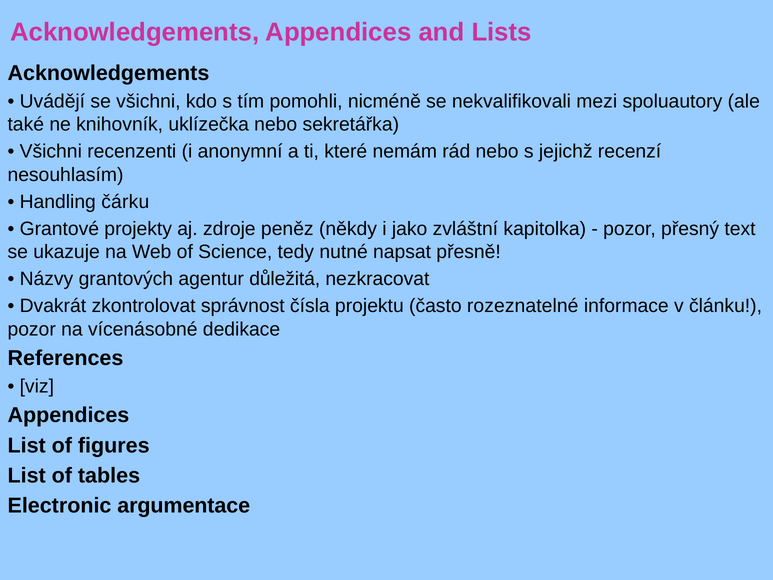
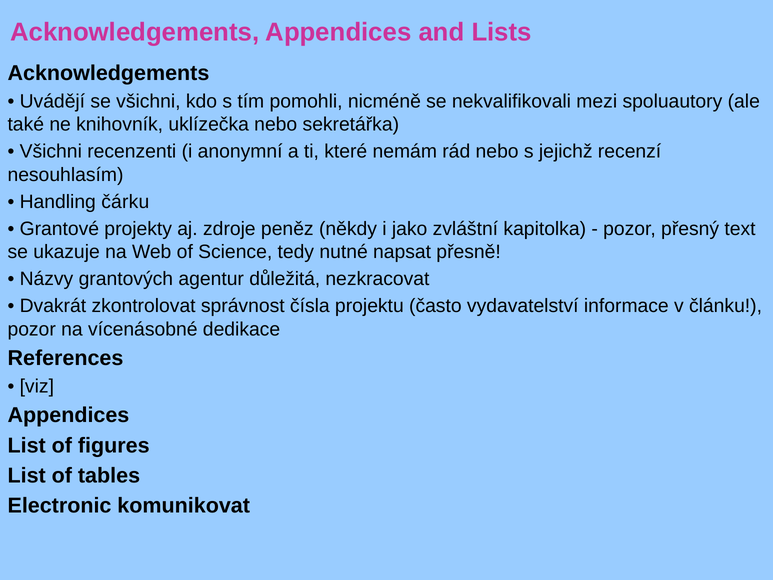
rozeznatelné: rozeznatelné -> vydavatelství
argumentace: argumentace -> komunikovat
